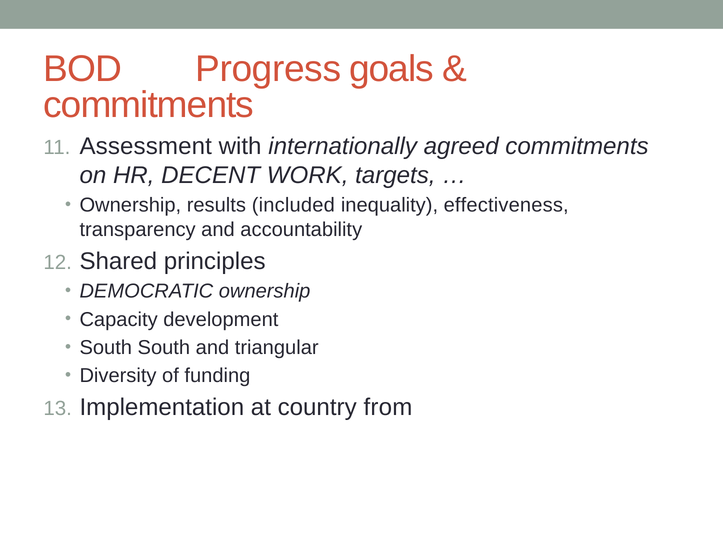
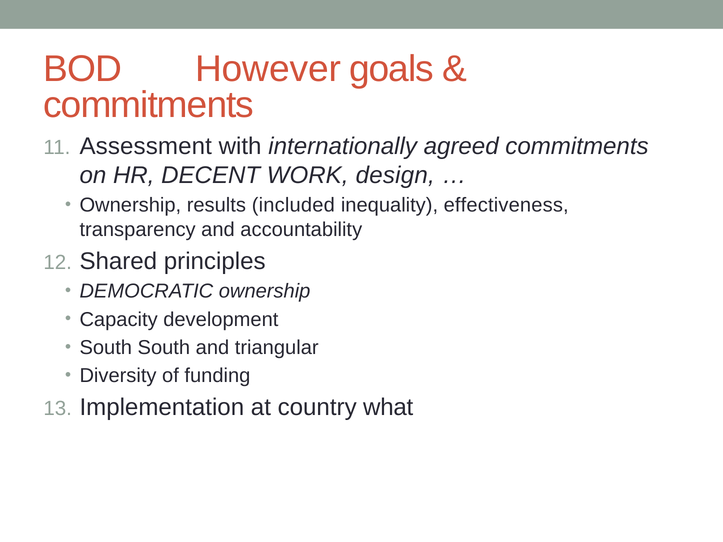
Progress: Progress -> However
targets: targets -> design
from: from -> what
